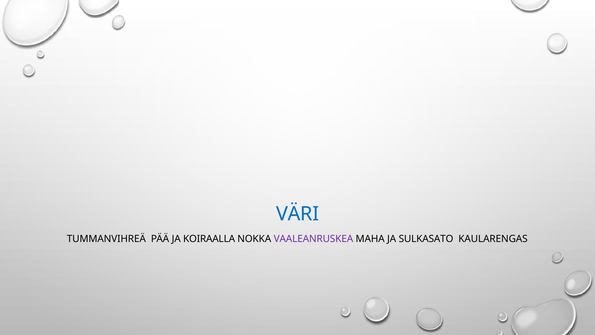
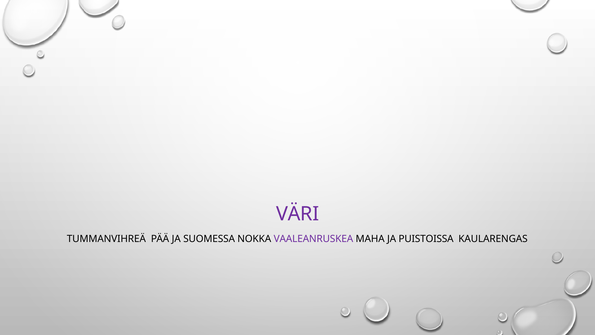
VÄRI colour: blue -> purple
KOIRAALLA: KOIRAALLA -> SUOMESSA
SULKASATO: SULKASATO -> PUISTOISSA
